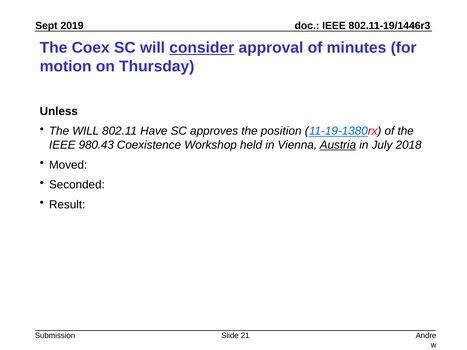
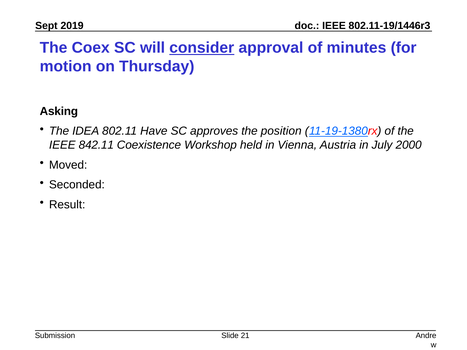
Unless: Unless -> Asking
The WILL: WILL -> IDEA
980.43: 980.43 -> 842.11
Austria underline: present -> none
2018: 2018 -> 2000
